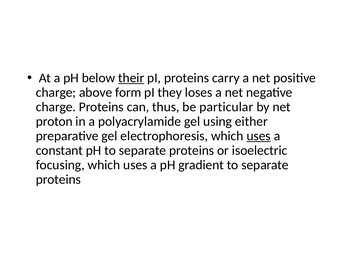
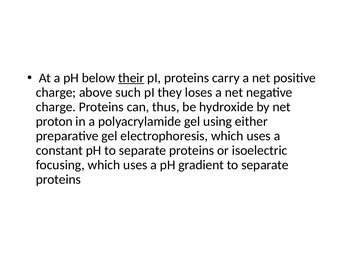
form: form -> such
particular: particular -> hydroxide
uses at (259, 136) underline: present -> none
